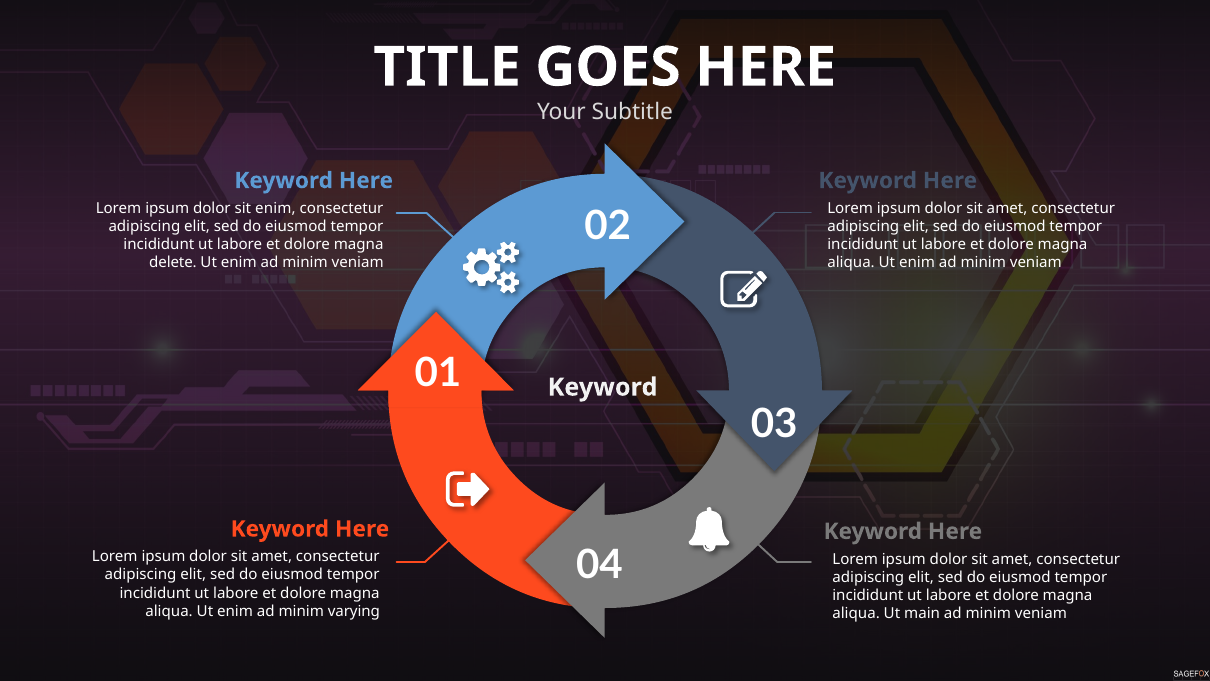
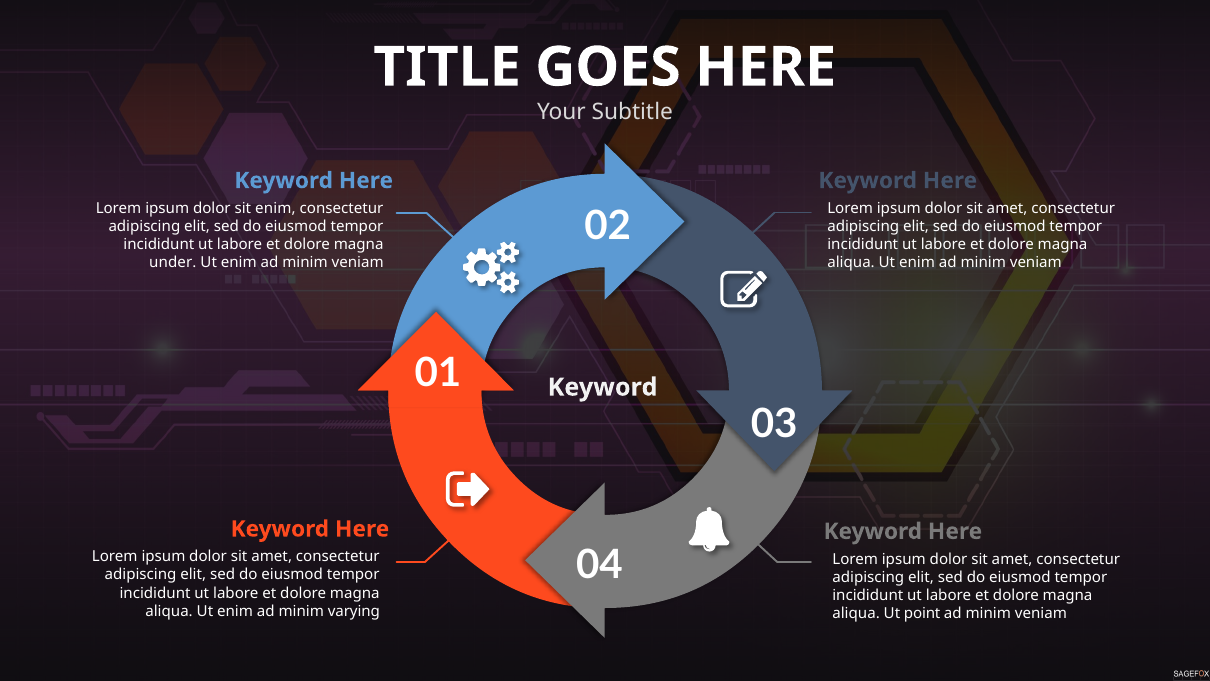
delete: delete -> under
main: main -> point
